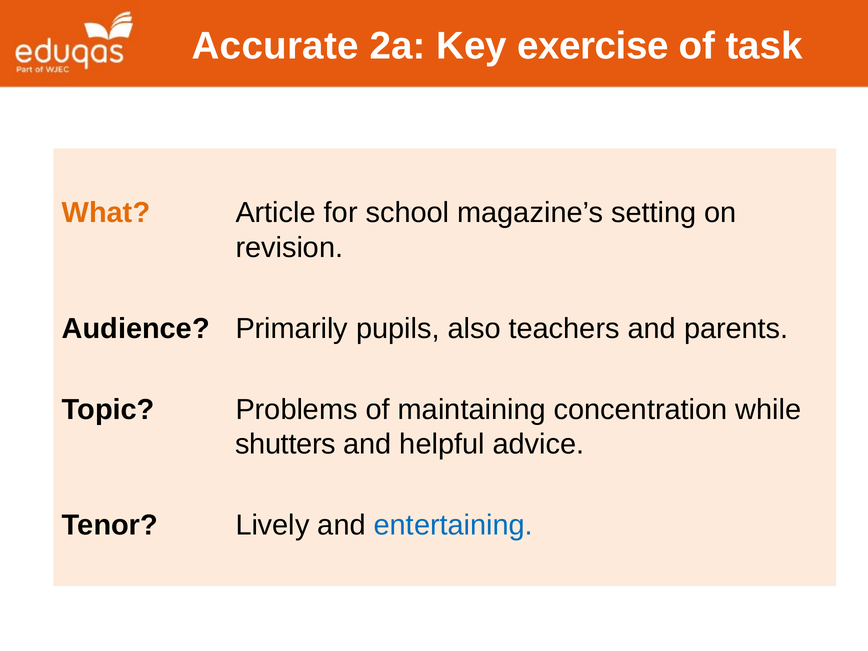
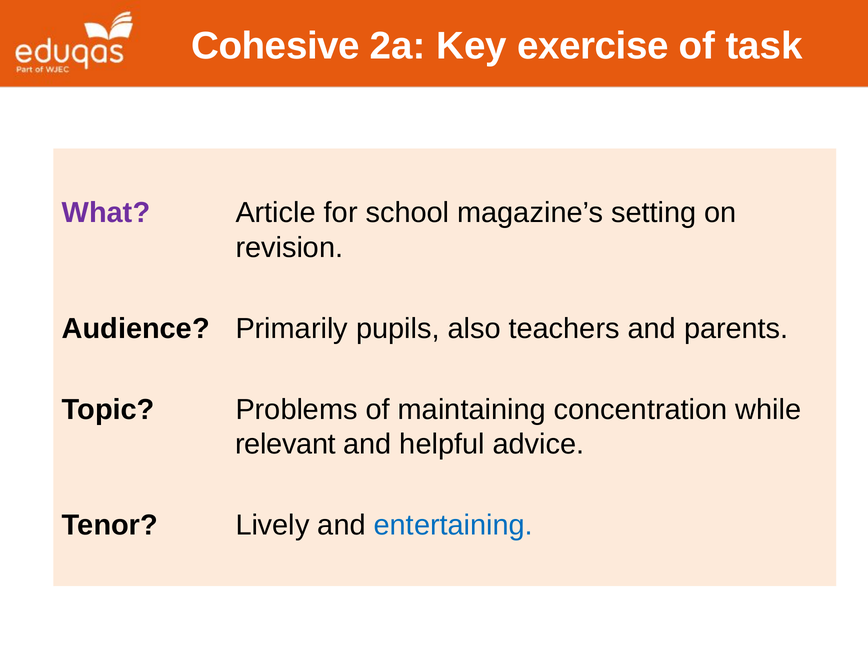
Accurate: Accurate -> Cohesive
What colour: orange -> purple
shutters: shutters -> relevant
